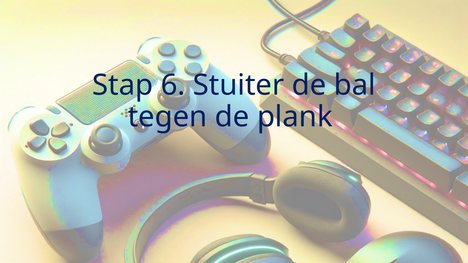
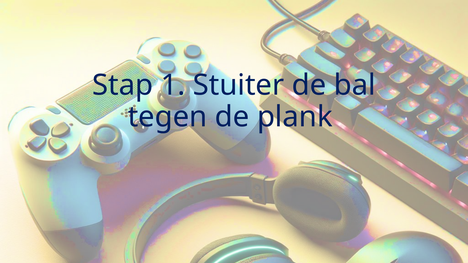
6: 6 -> 1
